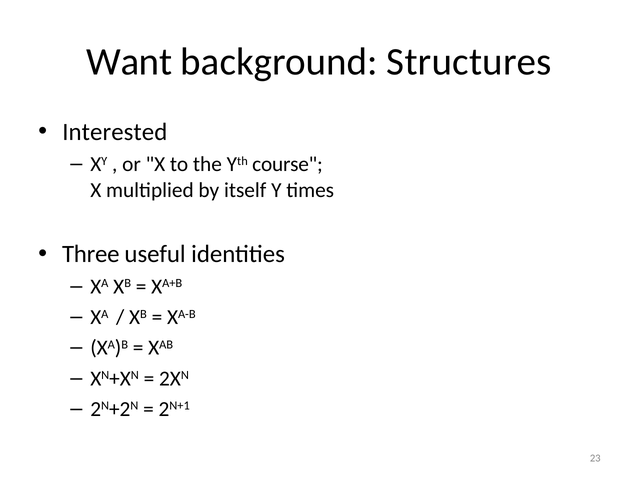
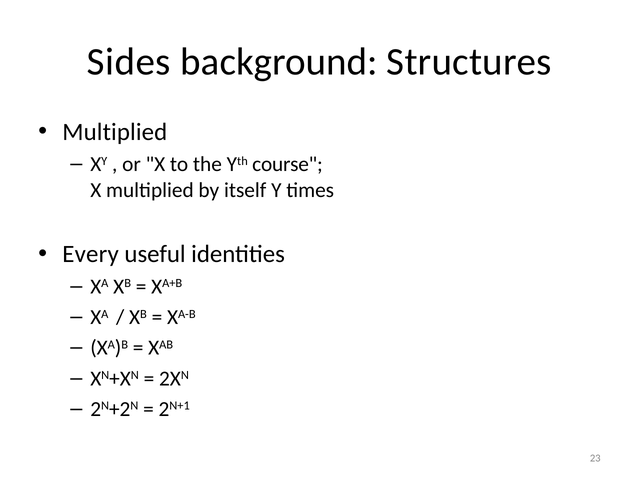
Want: Want -> Sides
Interested at (115, 132): Interested -> Multiplied
Three: Three -> Every
